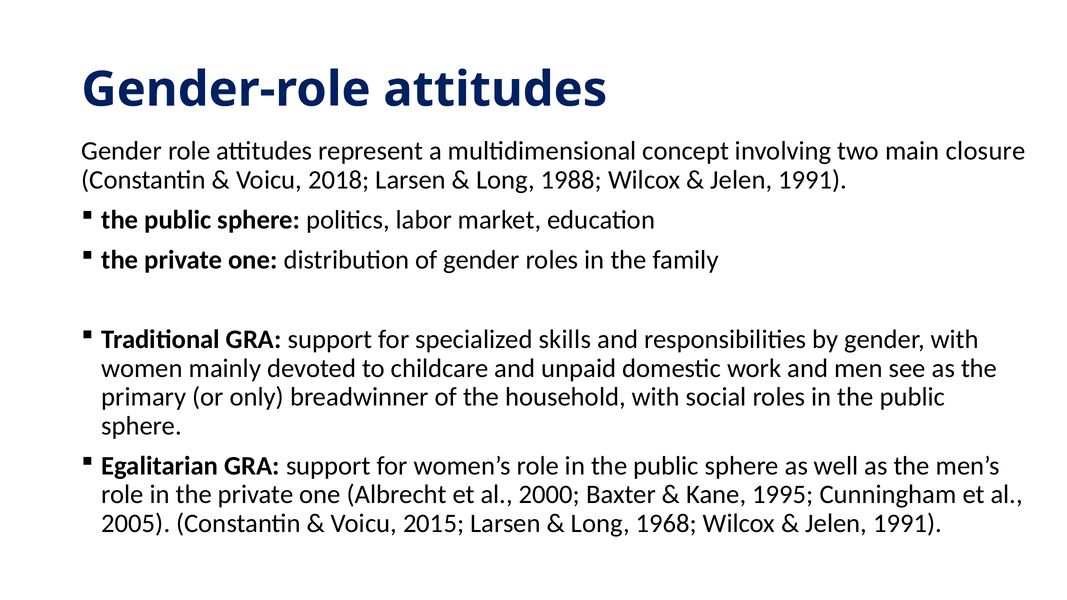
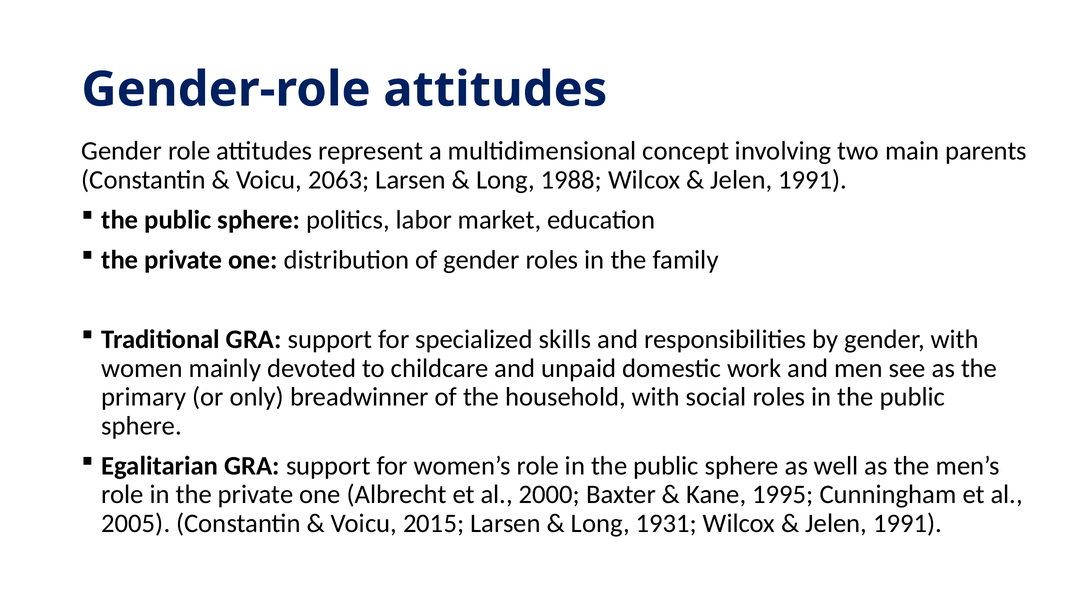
closure: closure -> parents
2018: 2018 -> 2063
1968: 1968 -> 1931
